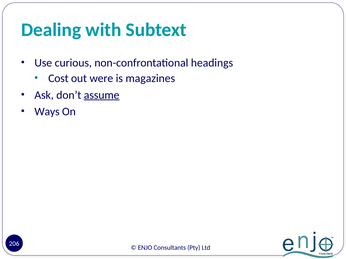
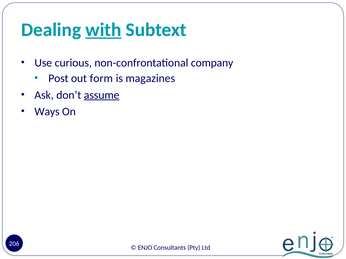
with underline: none -> present
headings: headings -> company
Cost: Cost -> Post
were: were -> form
